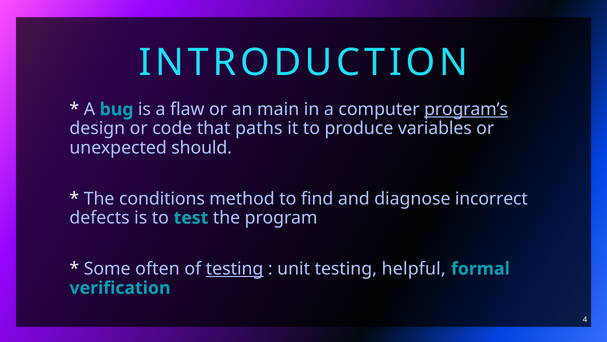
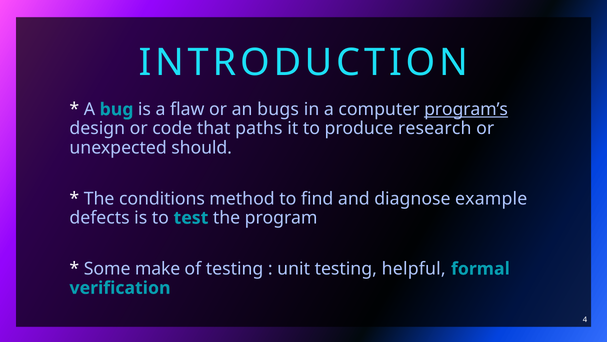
main: main -> bugs
variables: variables -> research
incorrect: incorrect -> example
often: often -> make
testing at (235, 268) underline: present -> none
